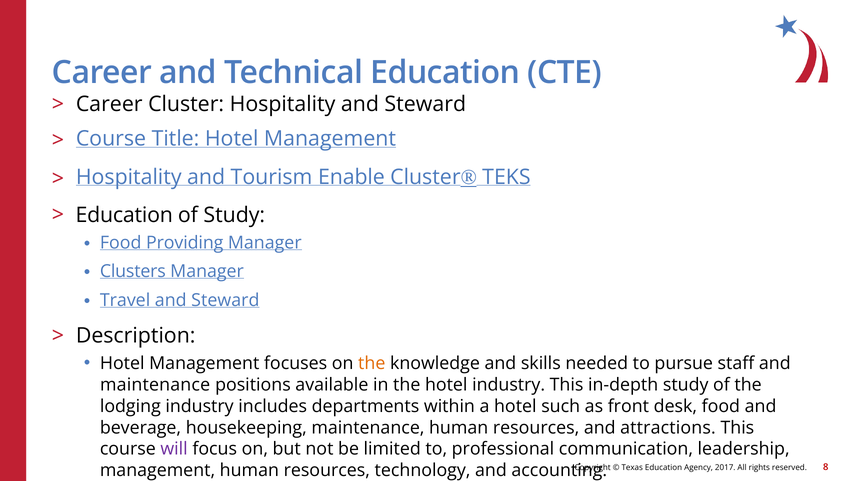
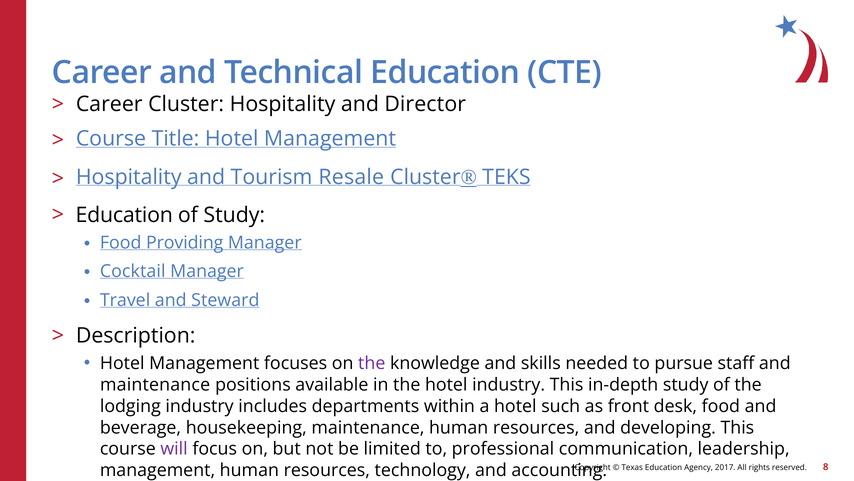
Hospitality and Steward: Steward -> Director
Enable: Enable -> Resale
Clusters: Clusters -> Cocktail
the at (372, 363) colour: orange -> purple
attractions: attractions -> developing
